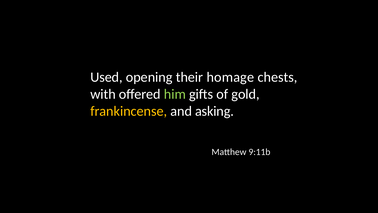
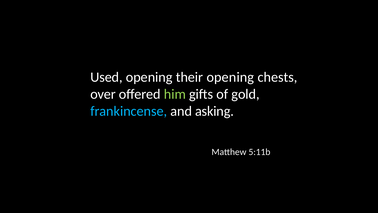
their homage: homage -> opening
with: with -> over
frankincense colour: yellow -> light blue
9:11b: 9:11b -> 5:11b
